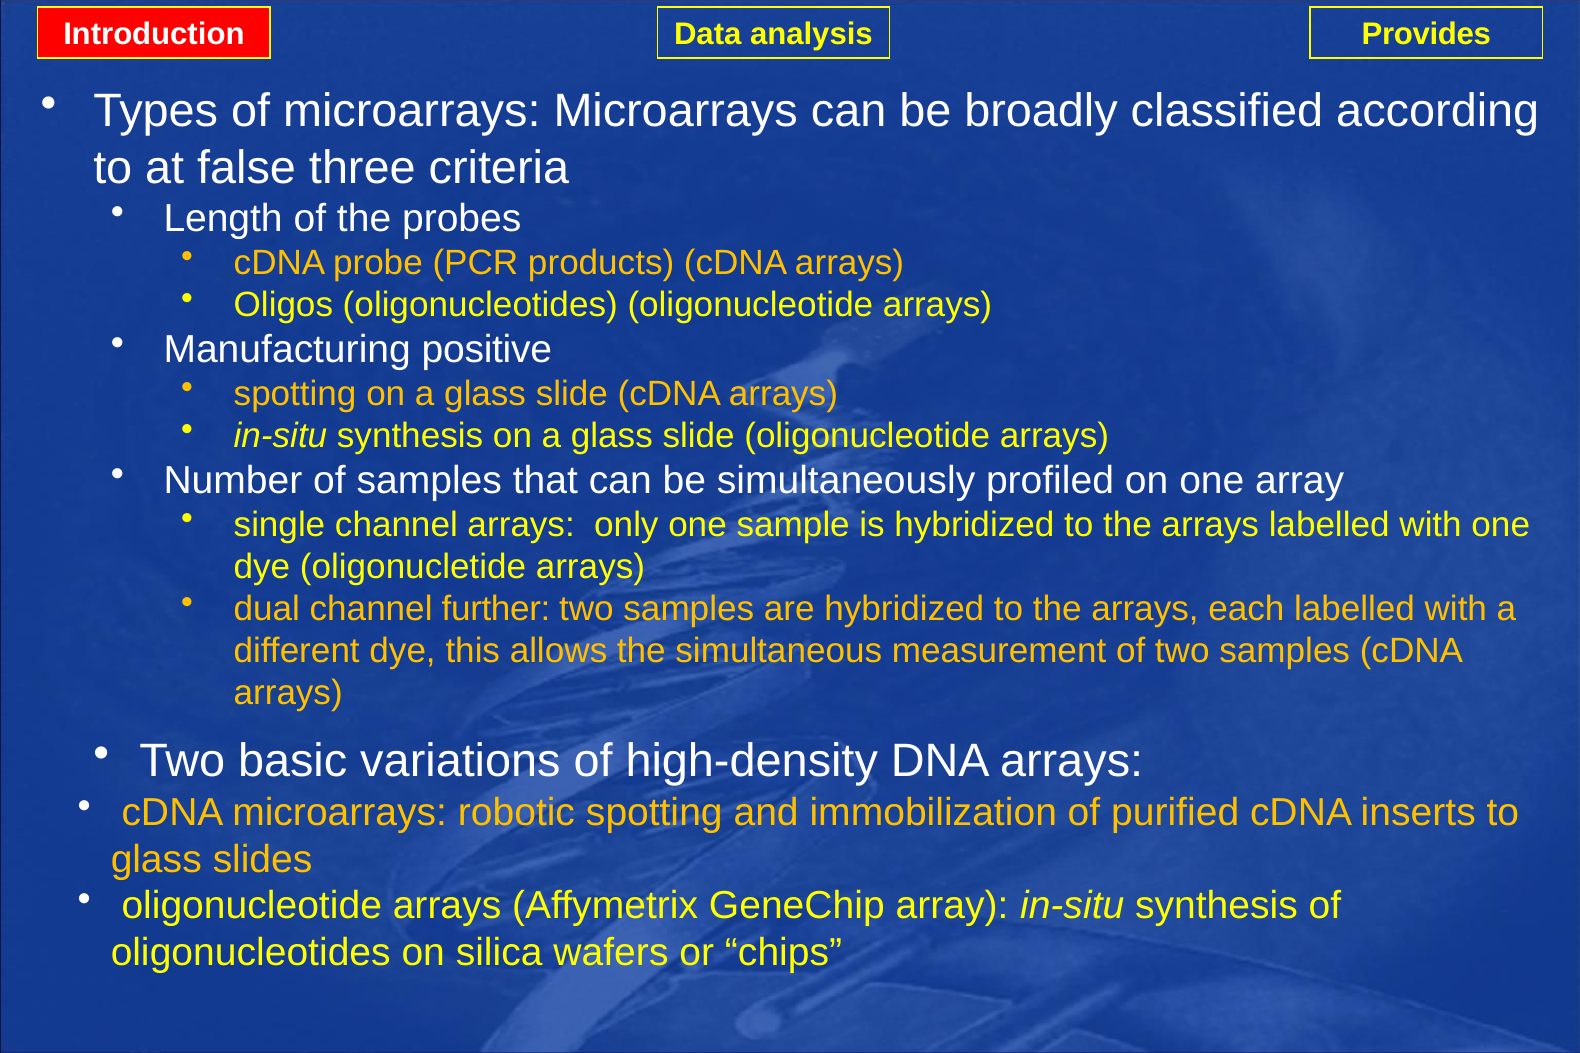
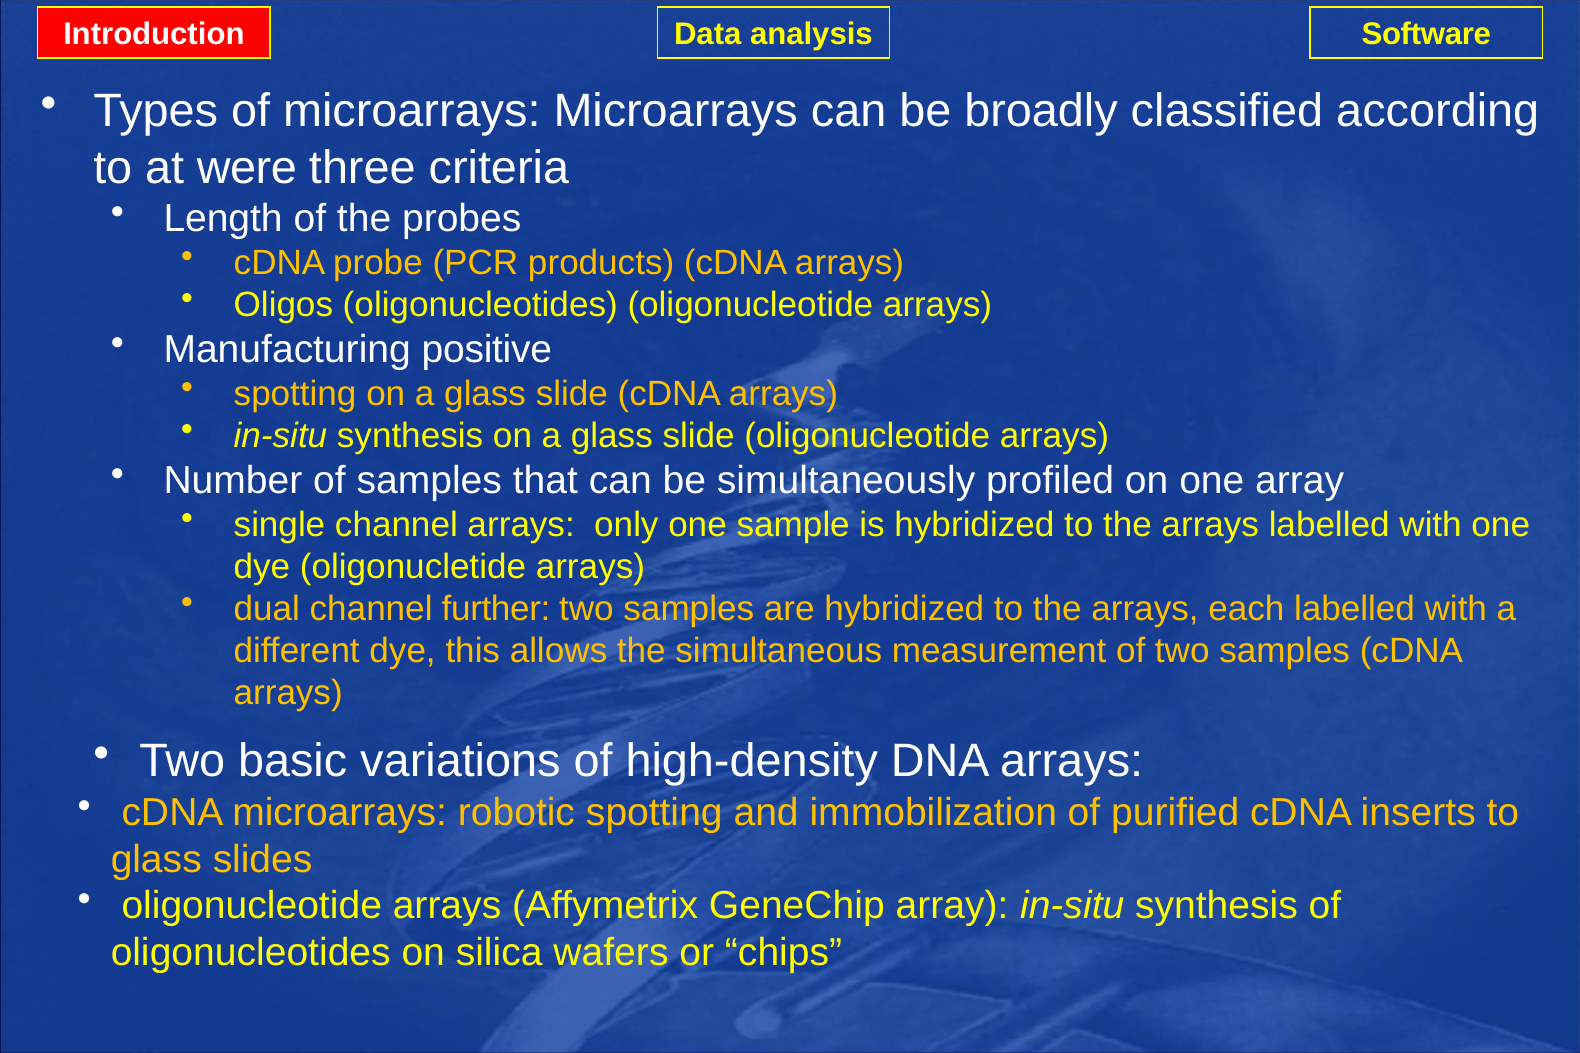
Provides: Provides -> Software
false: false -> were
